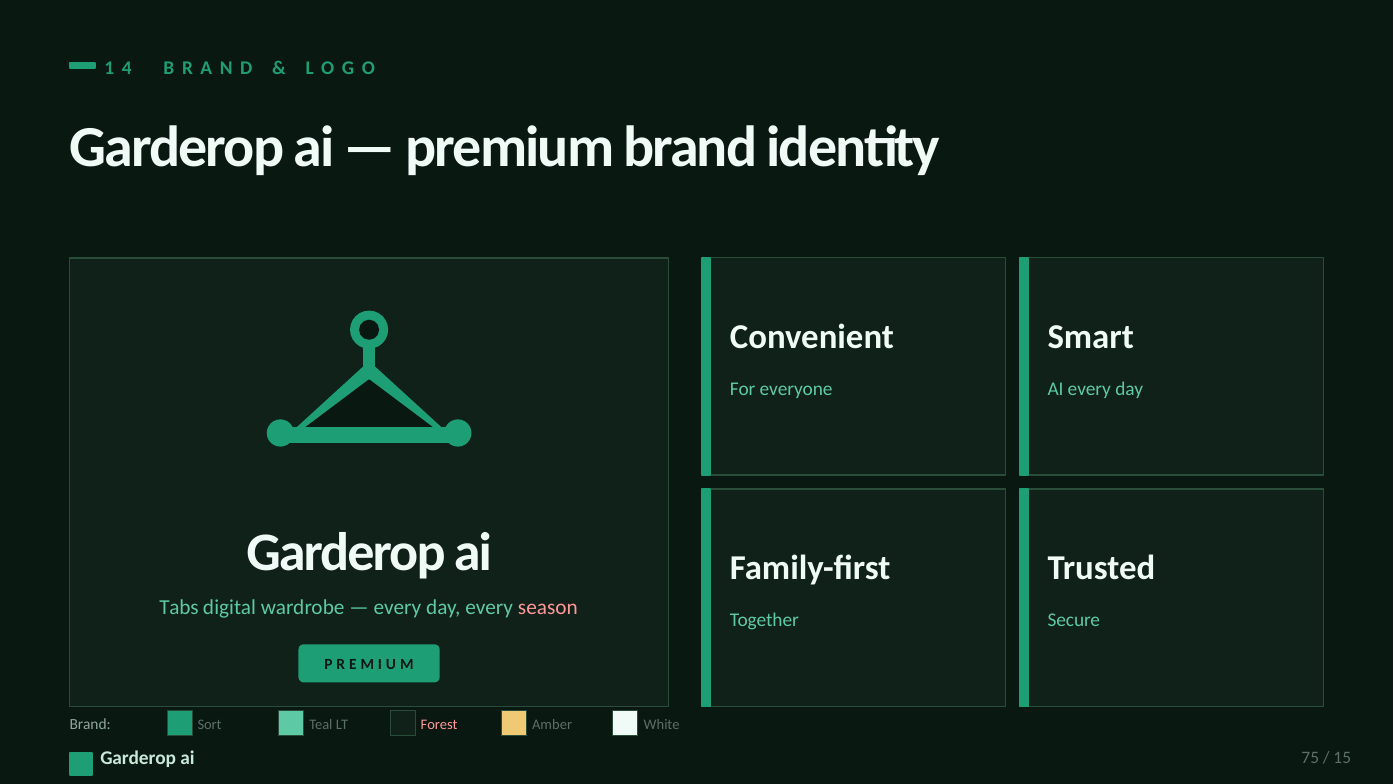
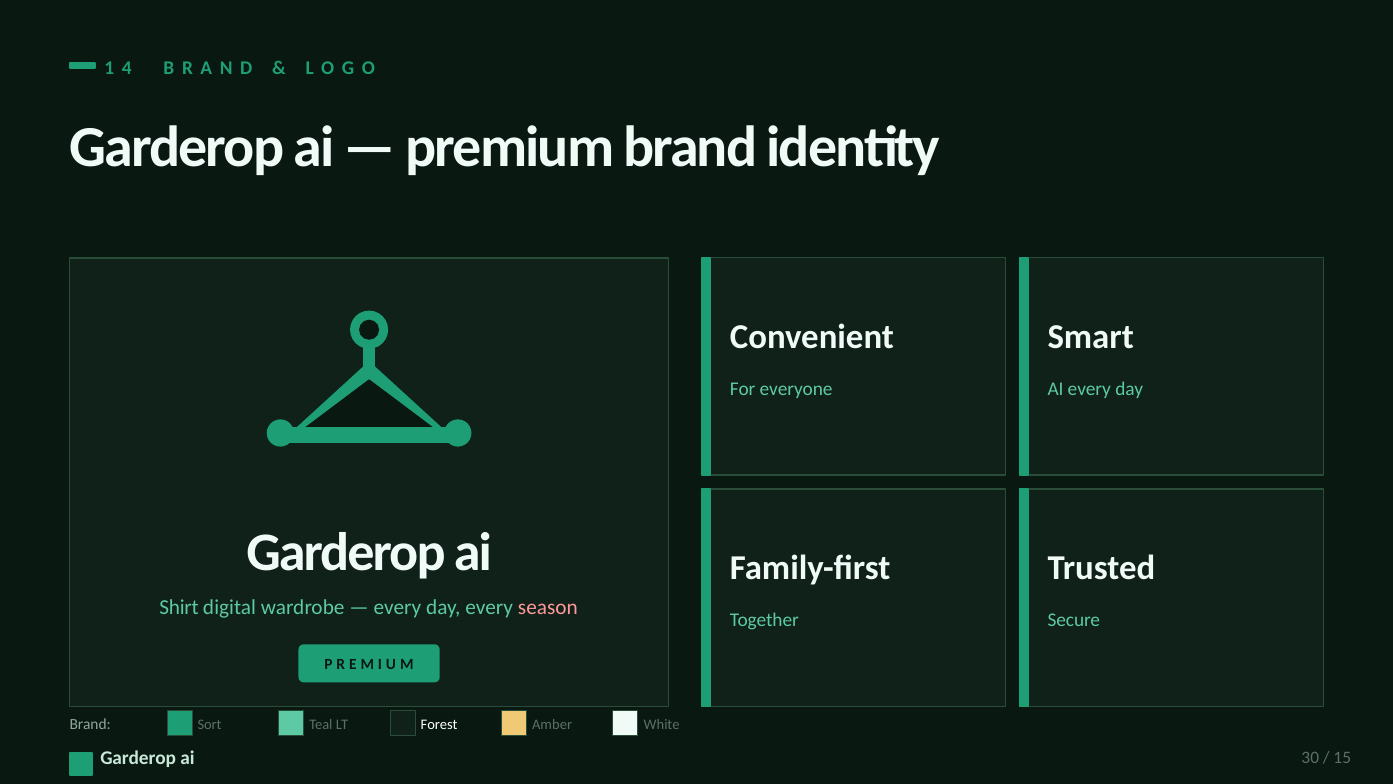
Tabs: Tabs -> Shirt
Forest colour: pink -> white
75: 75 -> 30
